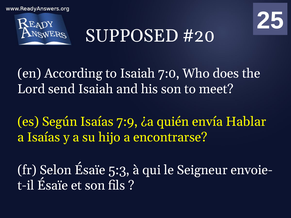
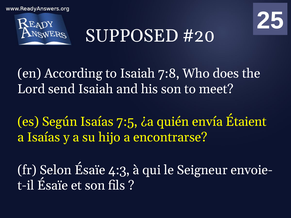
7:0: 7:0 -> 7:8
7:9: 7:9 -> 7:5
Hablar: Hablar -> Étaient
5:3: 5:3 -> 4:3
